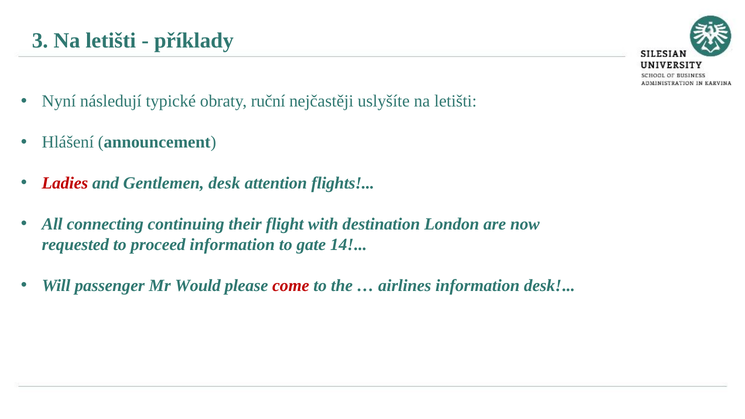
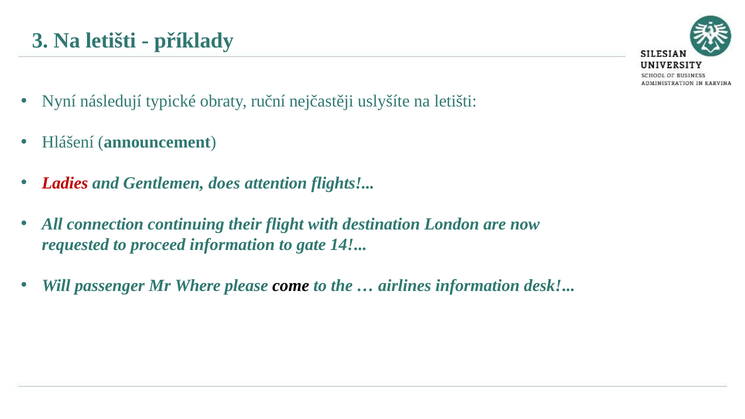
Gentlemen desk: desk -> does
connecting: connecting -> connection
Would: Would -> Where
come colour: red -> black
